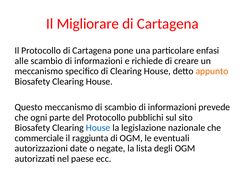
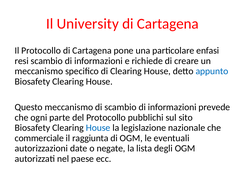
Migliorare: Migliorare -> University
alle: alle -> resi
appunto colour: orange -> blue
